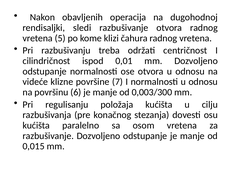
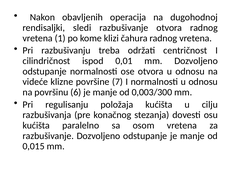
5: 5 -> 1
